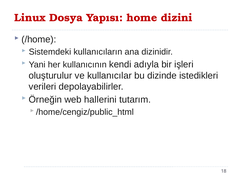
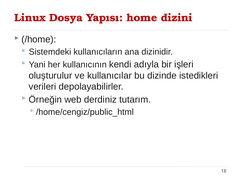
hallerini: hallerini -> derdiniz
